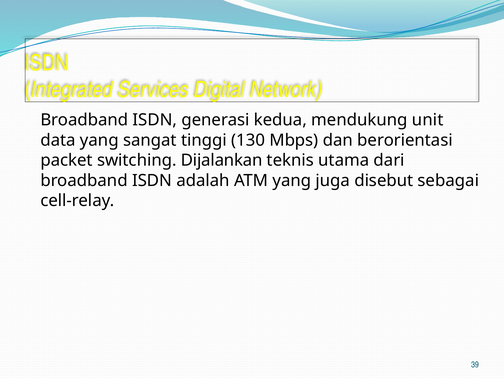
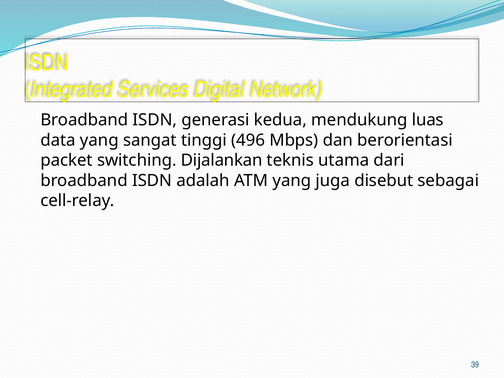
unit: unit -> luas
130: 130 -> 496
